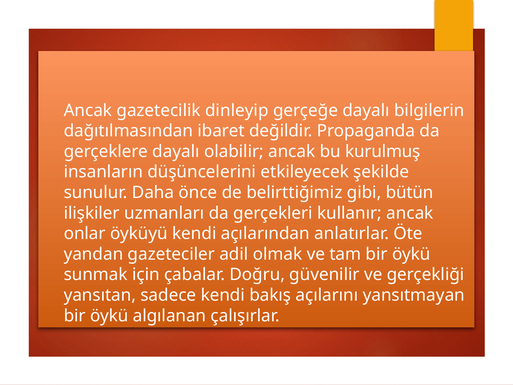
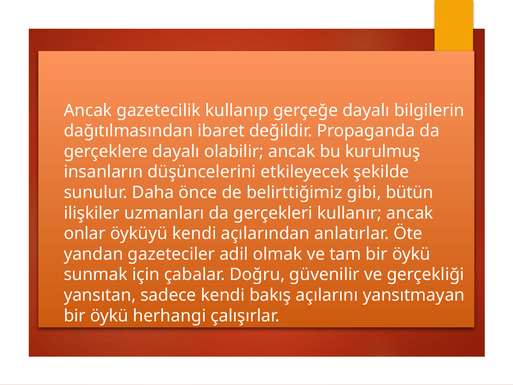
dinleyip: dinleyip -> kullanıp
algılanan: algılanan -> herhangi
